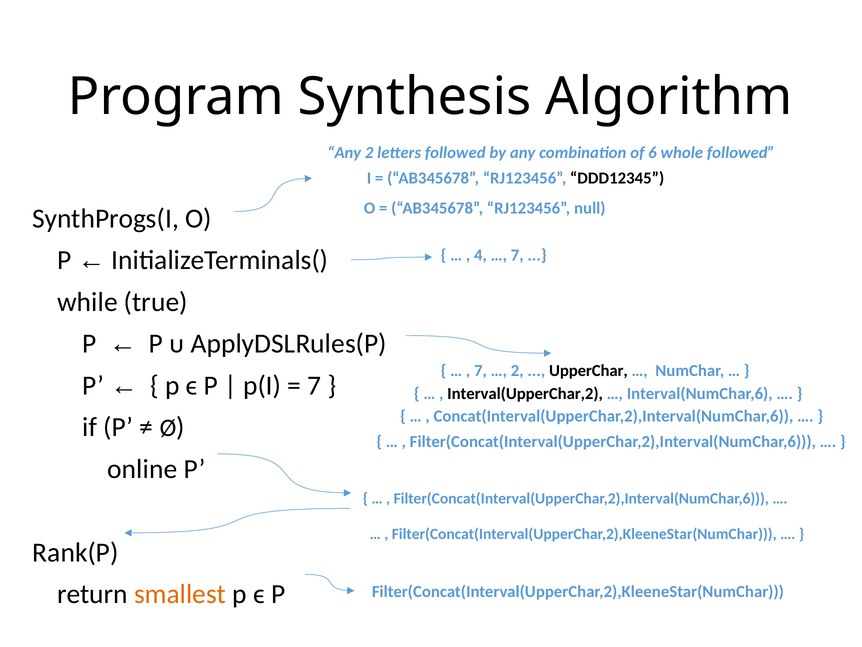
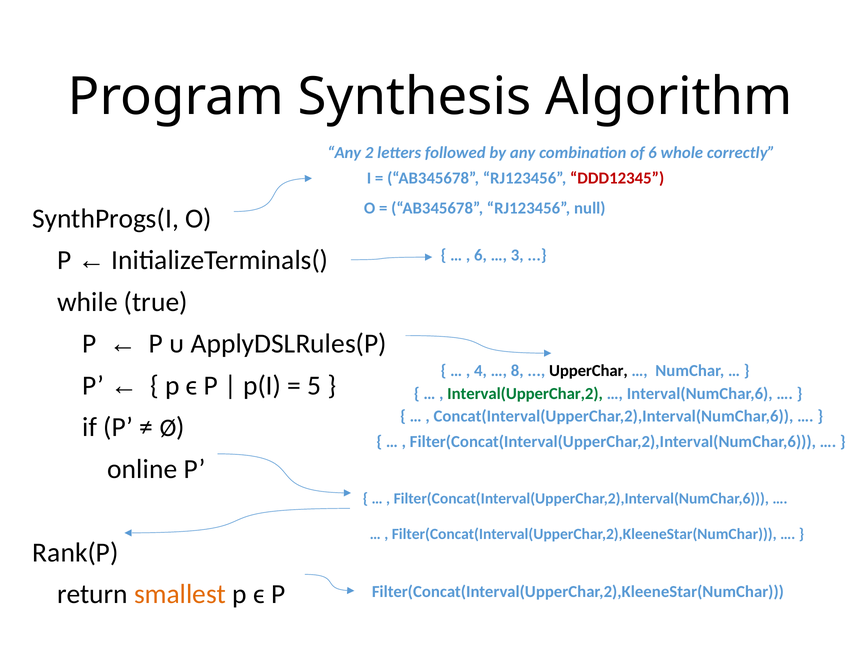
whole followed: followed -> correctly
DDD12345 colour: black -> red
4 at (480, 255): 4 -> 6
7 at (517, 255): 7 -> 3
7 at (480, 370): 7 -> 4
2 at (517, 370): 2 -> 8
7 at (314, 385): 7 -> 5
Interval(UpperChar,2 colour: black -> green
